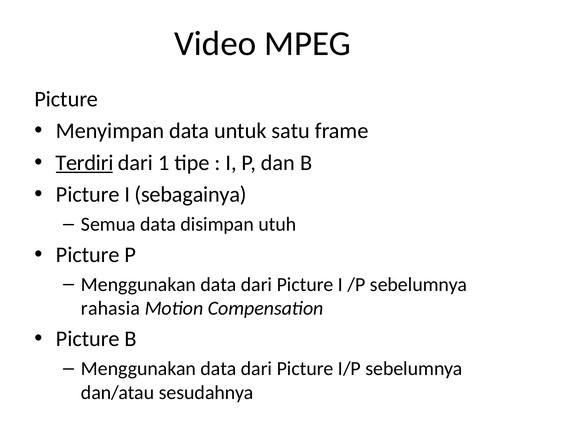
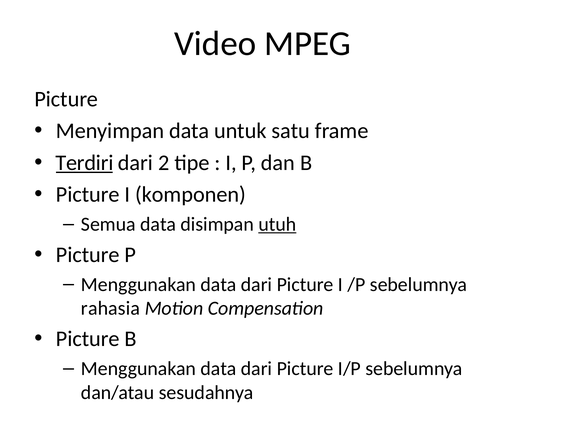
1: 1 -> 2
sebagainya: sebagainya -> komponen
utuh underline: none -> present
